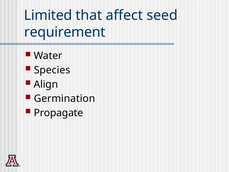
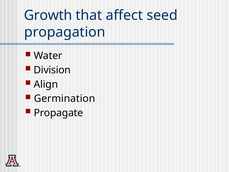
Limited: Limited -> Growth
requirement: requirement -> propagation
Species: Species -> Division
